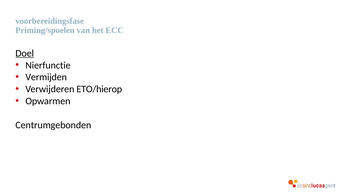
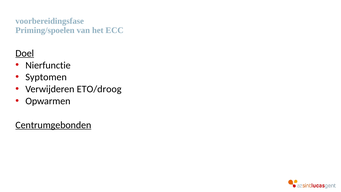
Vermijden: Vermijden -> Syptomen
ETO/hierop: ETO/hierop -> ETO/droog
Centrumgebonden underline: none -> present
